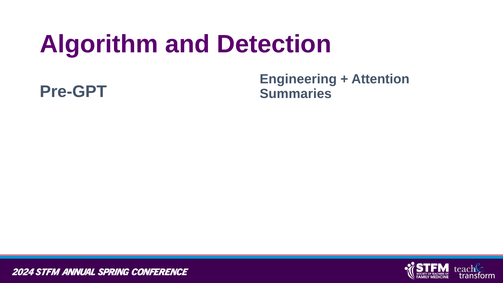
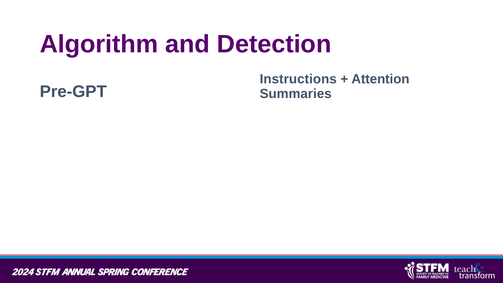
Engineering: Engineering -> Instructions
